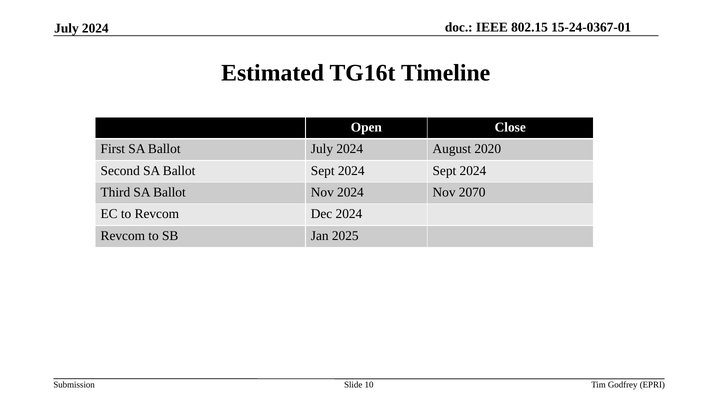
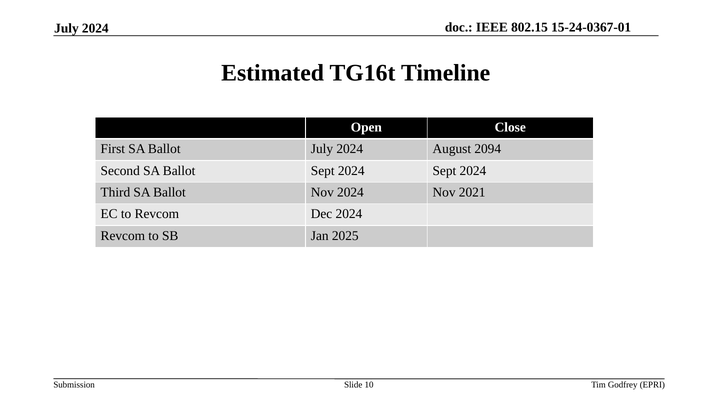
2020: 2020 -> 2094
2070: 2070 -> 2021
